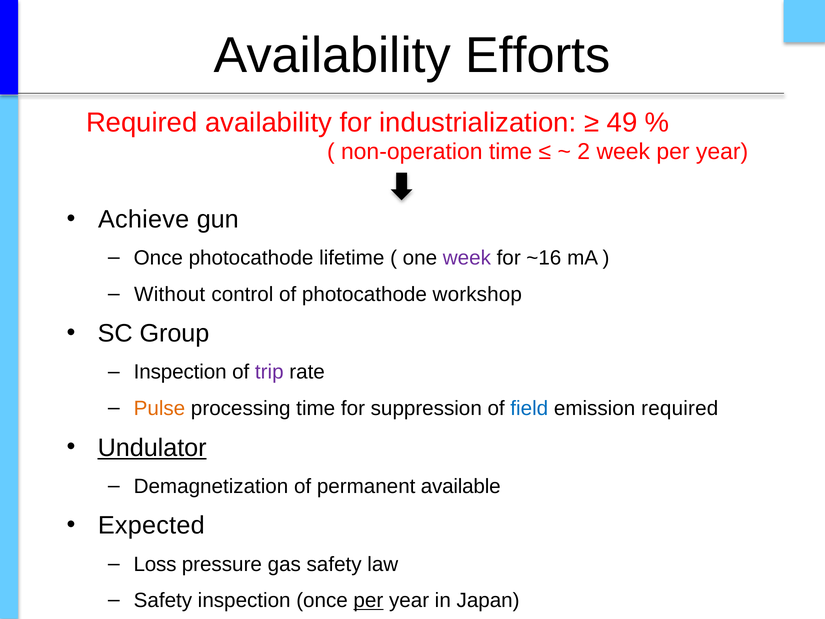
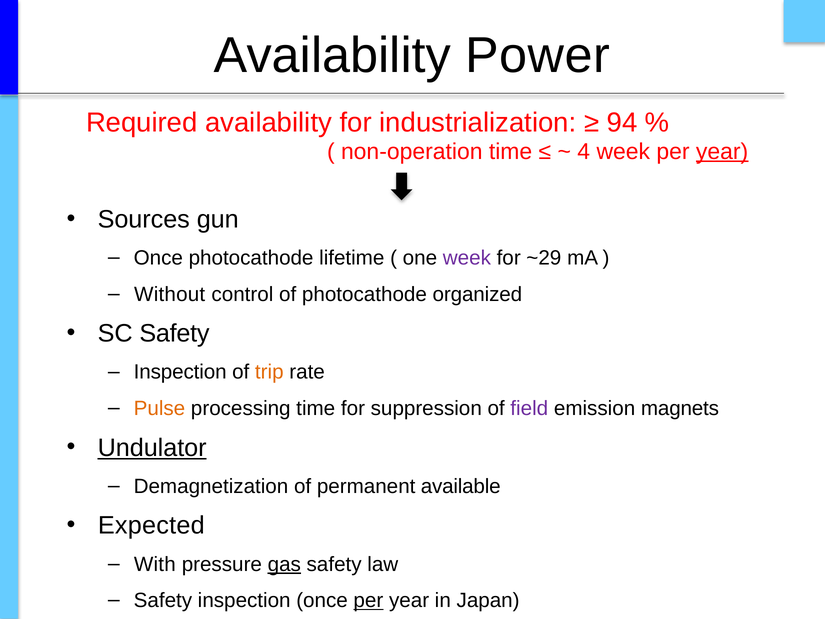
Efforts: Efforts -> Power
49: 49 -> 94
2: 2 -> 4
year at (722, 151) underline: none -> present
Achieve: Achieve -> Sources
~16: ~16 -> ~29
workshop: workshop -> organized
SC Group: Group -> Safety
trip colour: purple -> orange
field colour: blue -> purple
emission required: required -> magnets
Loss: Loss -> With
gas underline: none -> present
